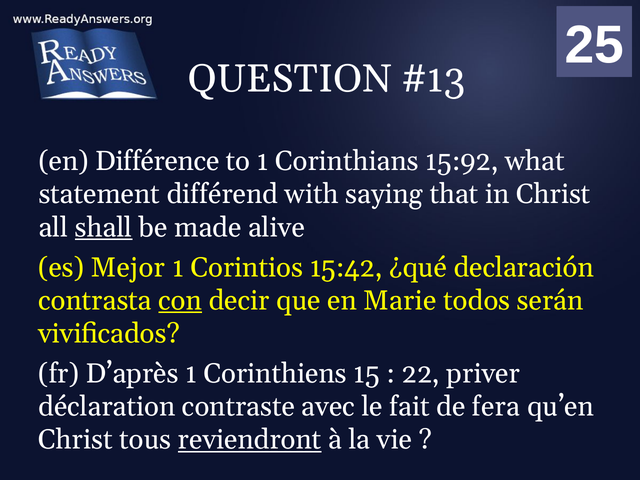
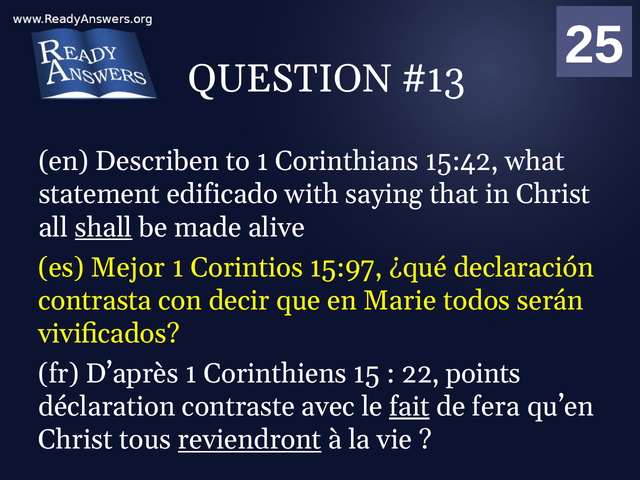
Différence: Différence -> Describen
15:92: 15:92 -> 15:42
différend: différend -> edificado
15:42: 15:42 -> 15:97
con underline: present -> none
priver: priver -> points
fait underline: none -> present
